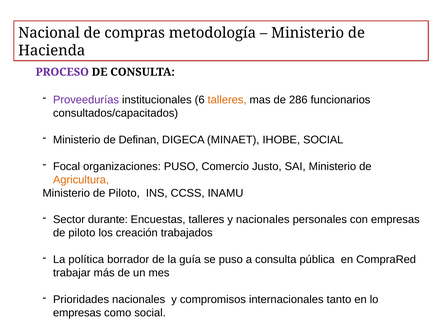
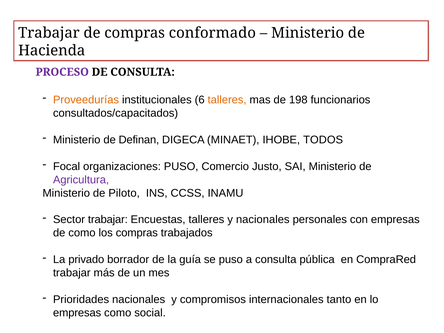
Nacional at (49, 33): Nacional -> Trabajar
metodología: metodología -> conformado
Proveedurías colour: purple -> orange
286: 286 -> 198
IHOBE SOCIAL: SOCIAL -> TODOS
Agricultura colour: orange -> purple
Sector durante: durante -> trabajar
piloto at (82, 233): piloto -> como
los creación: creación -> compras
política: política -> privado
